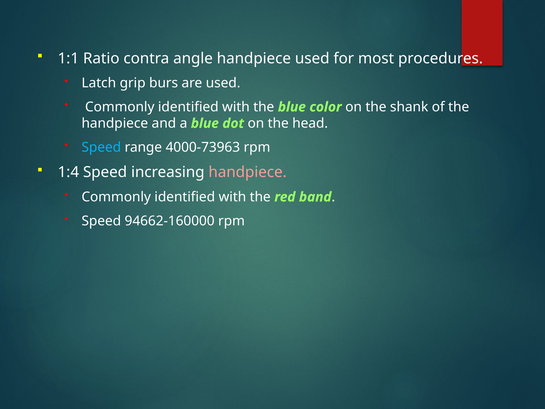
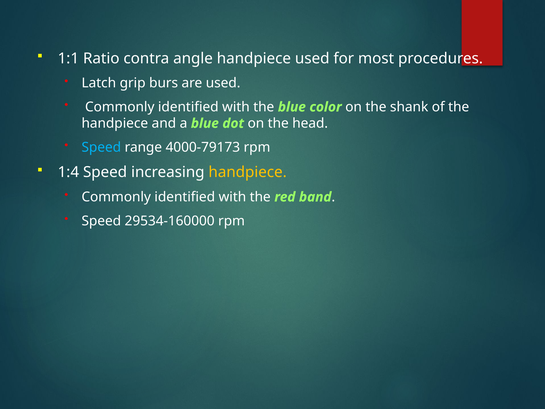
4000-73963: 4000-73963 -> 4000-79173
handpiece at (248, 172) colour: pink -> yellow
94662-160000: 94662-160000 -> 29534-160000
